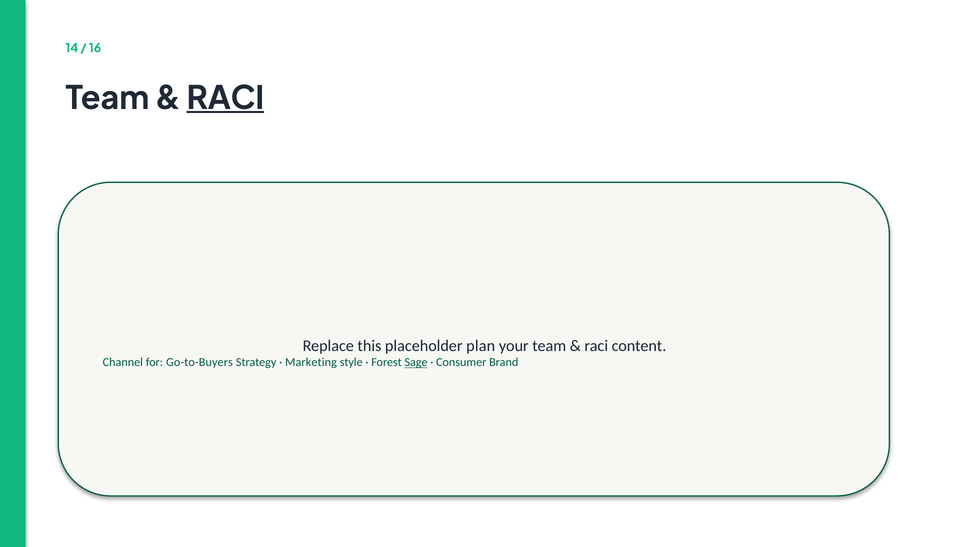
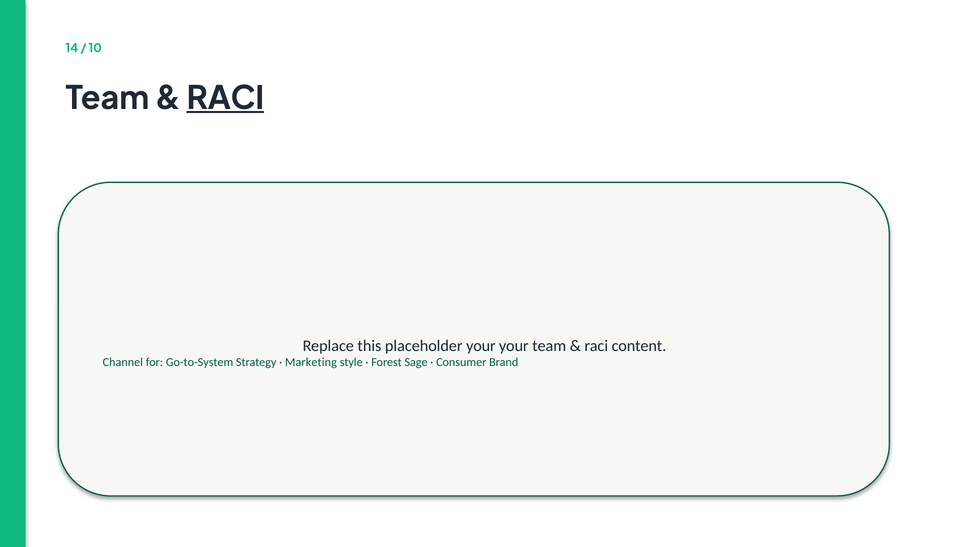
16: 16 -> 10
placeholder plan: plan -> your
Go-to-Buyers: Go-to-Buyers -> Go-to-System
Sage underline: present -> none
